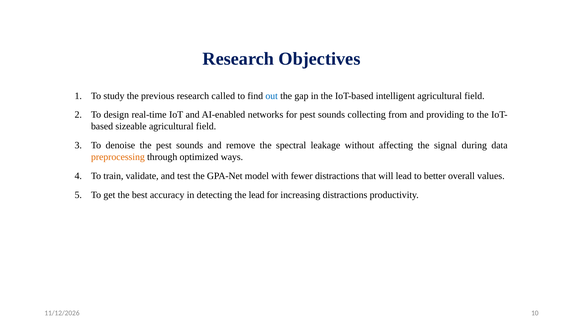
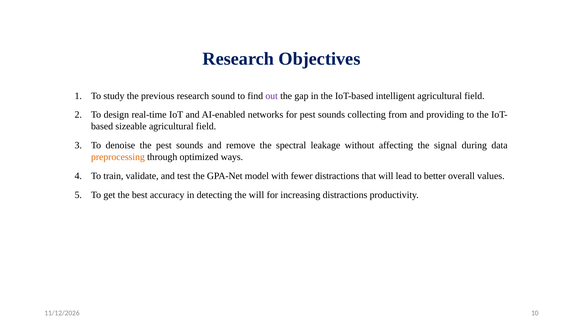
called: called -> sound
out colour: blue -> purple
the lead: lead -> will
